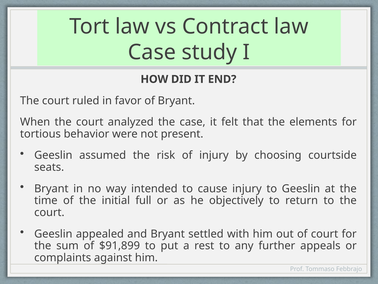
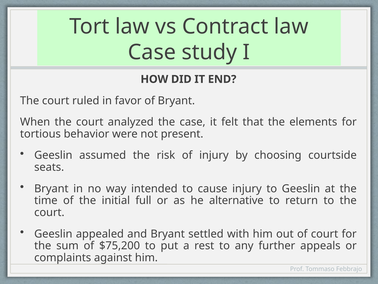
objectively: objectively -> alternative
$91,899: $91,899 -> $75,200
